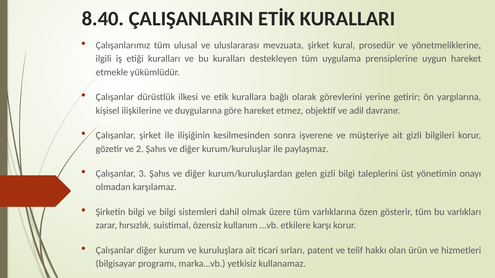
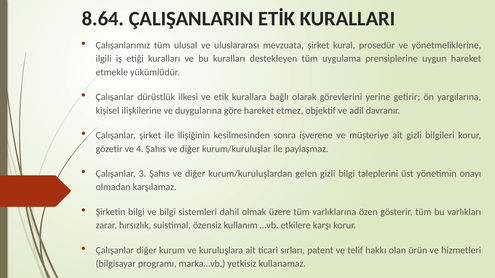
8.40: 8.40 -> 8.64
2: 2 -> 4
